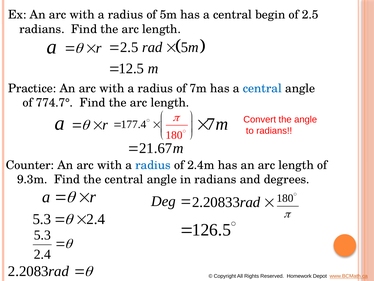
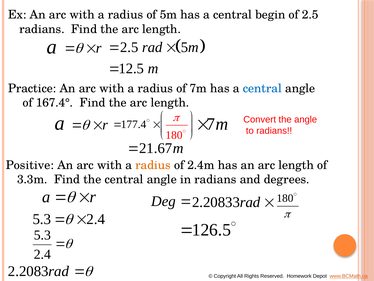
774.7°: 774.7° -> 167.4°
Counter: Counter -> Positive
radius at (153, 165) colour: blue -> orange
9.3m: 9.3m -> 3.3m
